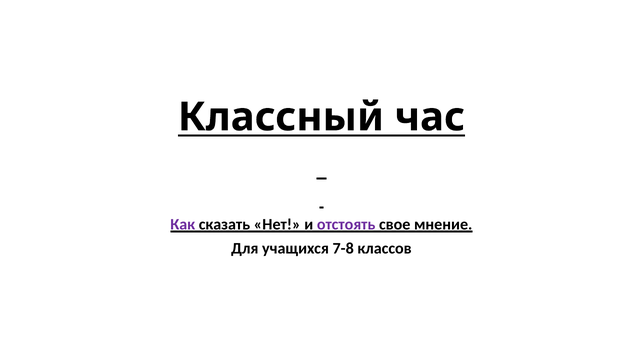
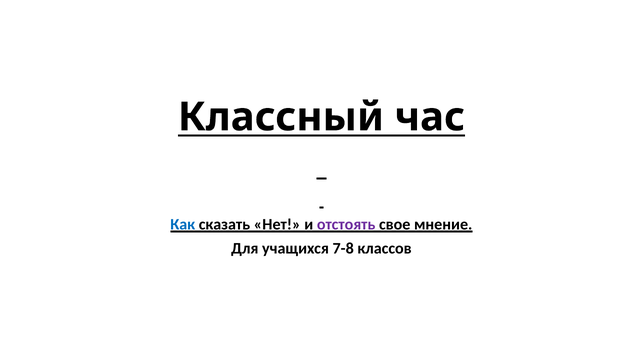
Как colour: purple -> blue
